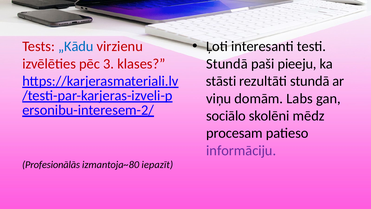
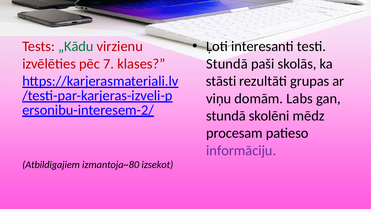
„Kādu colour: blue -> green
3: 3 -> 7
pieeju: pieeju -> skolās
rezultāti stundā: stundā -> grupas
sociālo at (226, 116): sociālo -> stundā
Profesionālās: Profesionālās -> Atbildīgajiem
iepazīt: iepazīt -> izsekot
